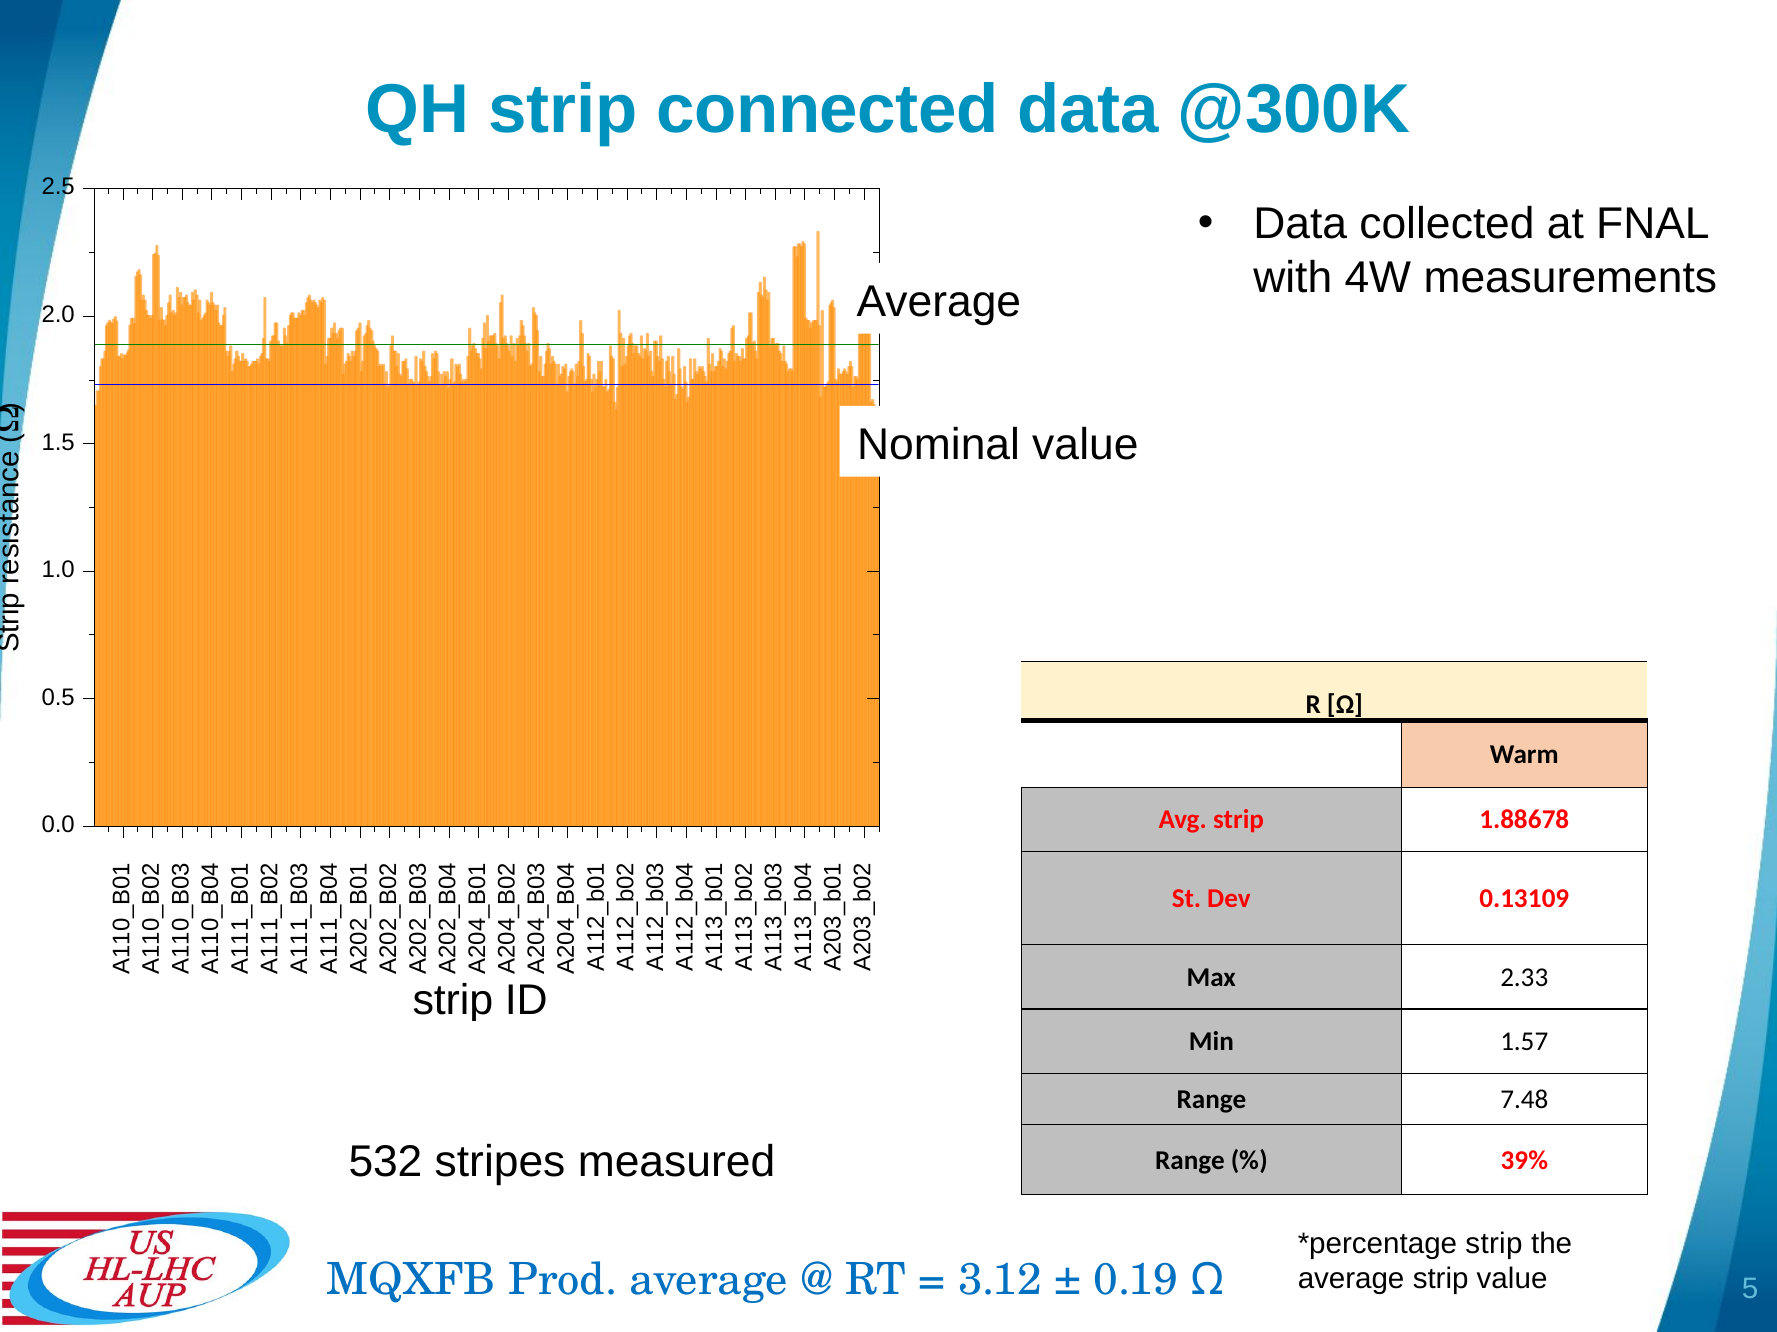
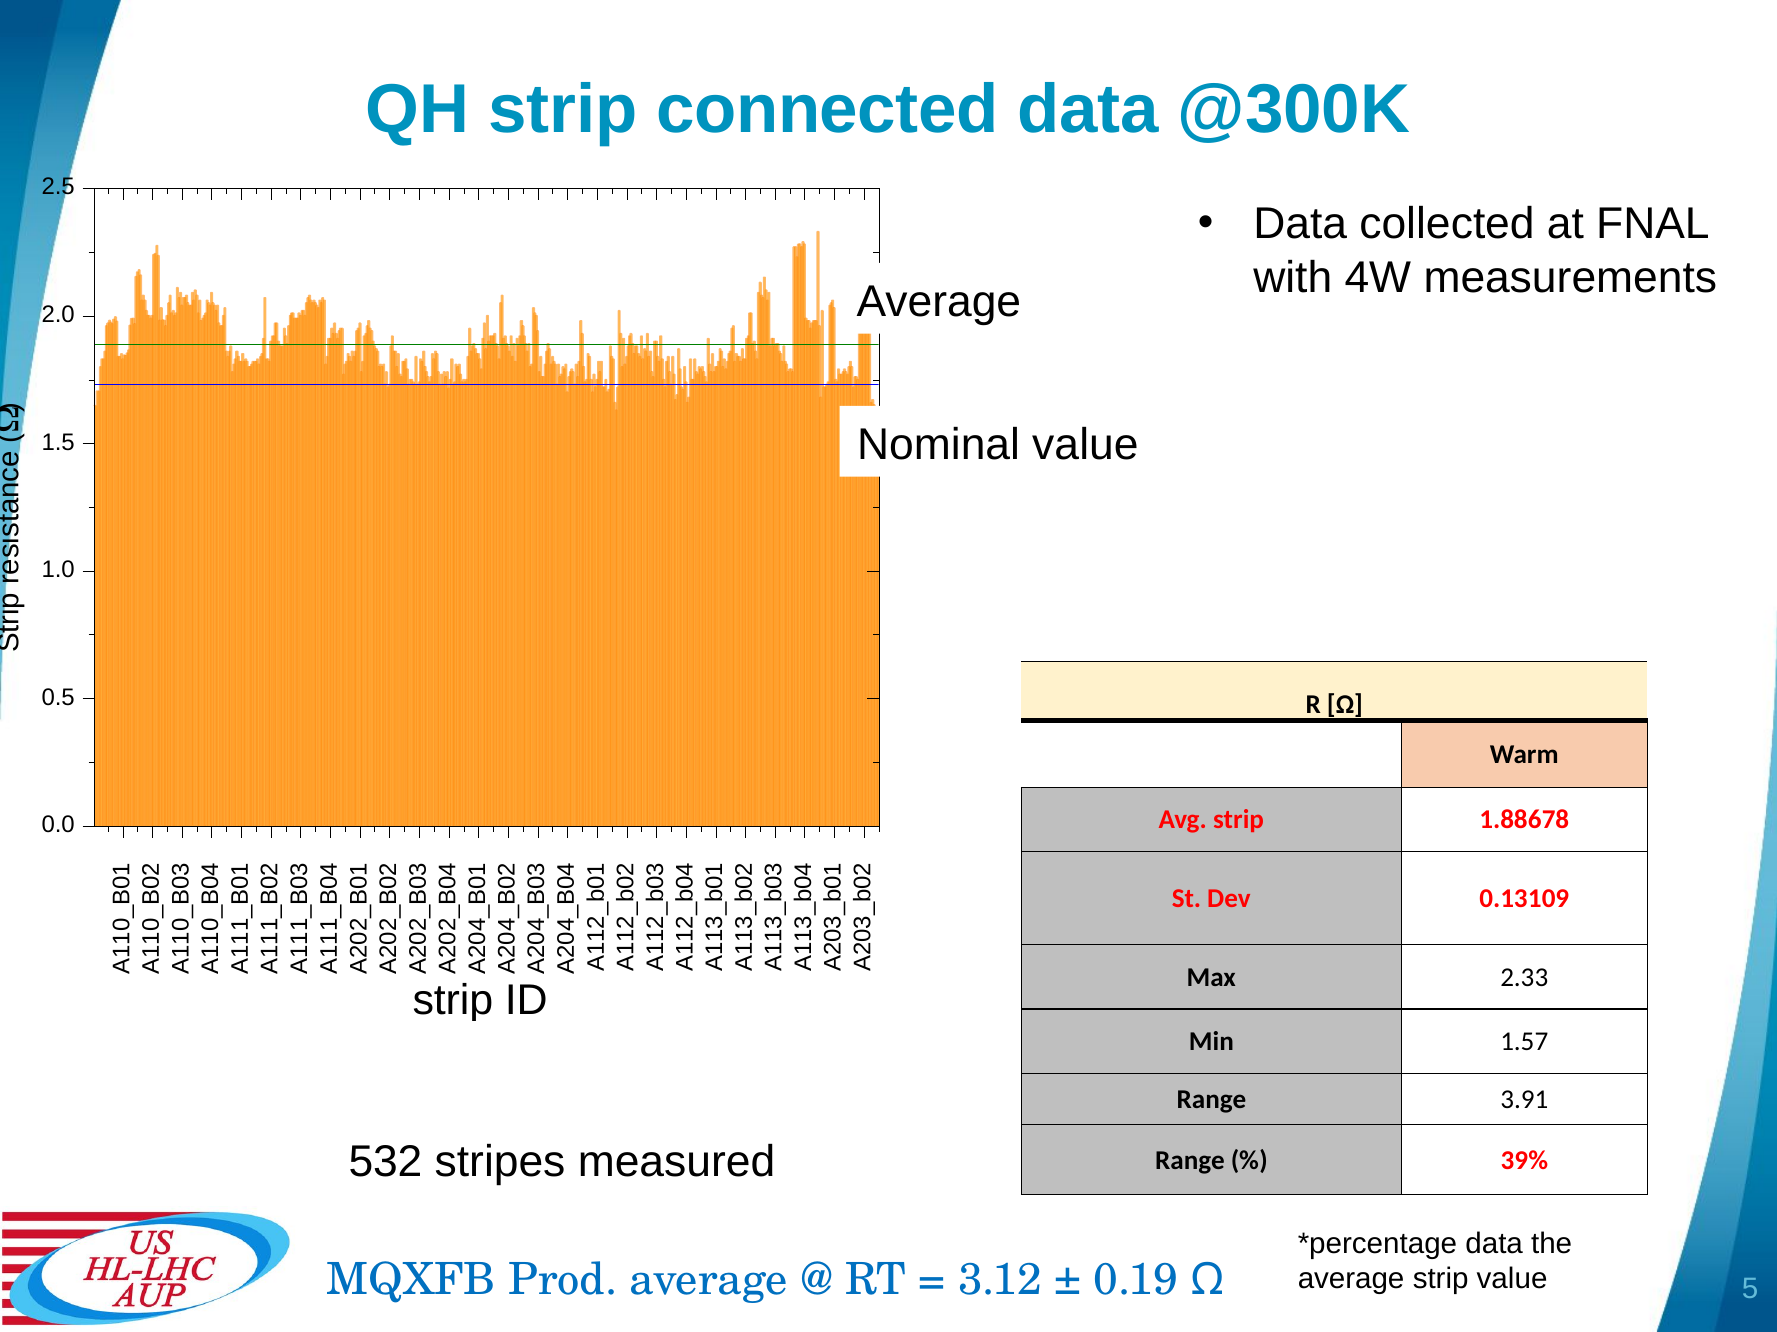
7.48: 7.48 -> 3.91
strip at (1494, 1244): strip -> data
